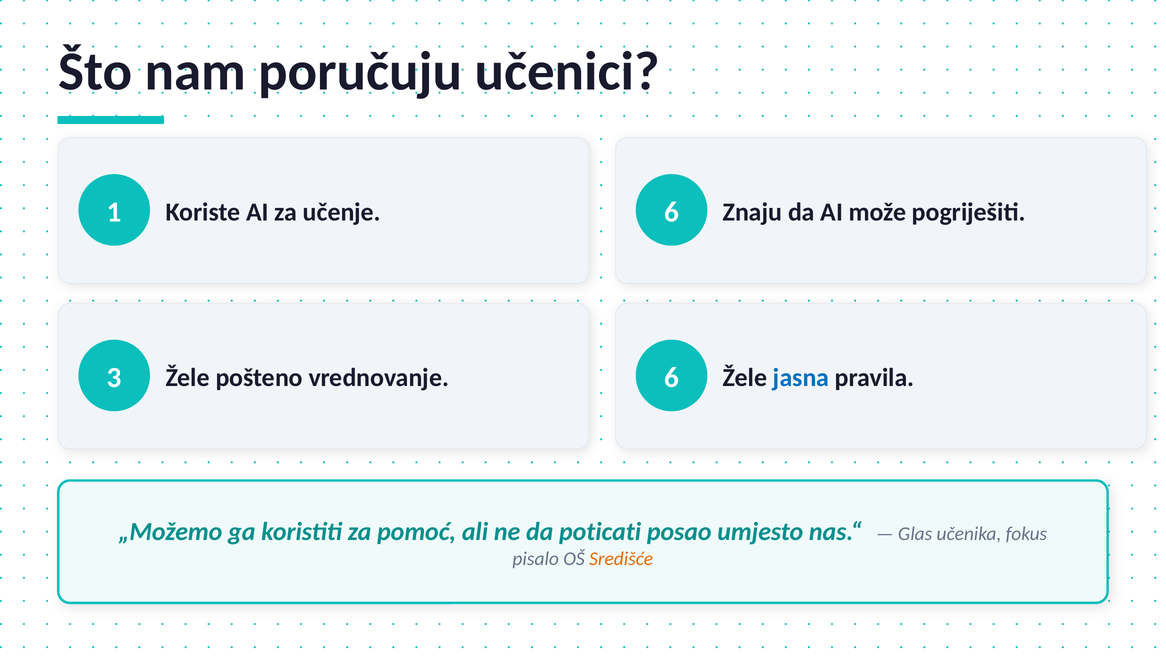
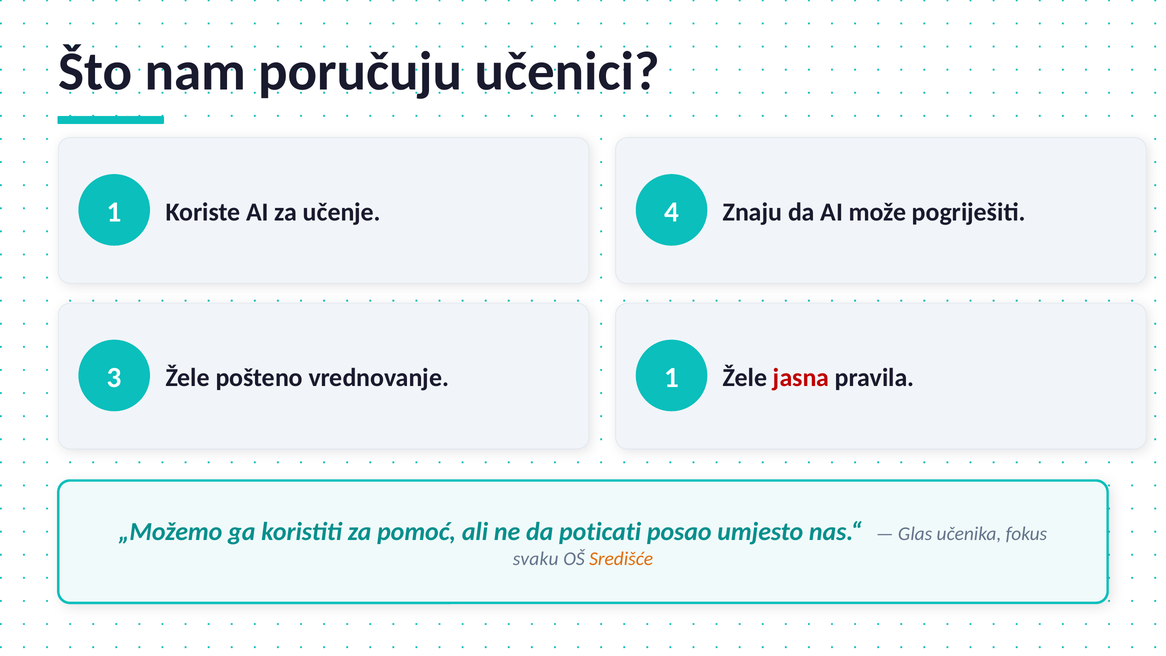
učenje 6: 6 -> 4
vrednovanje 6: 6 -> 1
jasna colour: blue -> red
pisalo: pisalo -> svaku
